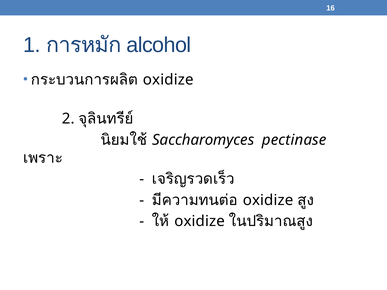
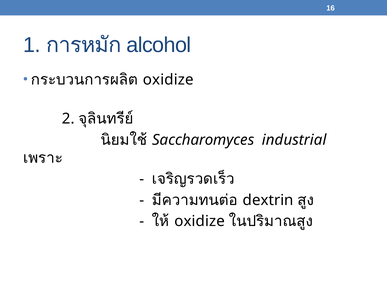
pectinase: pectinase -> industrial
oxidize at (268, 200): oxidize -> dextrin
